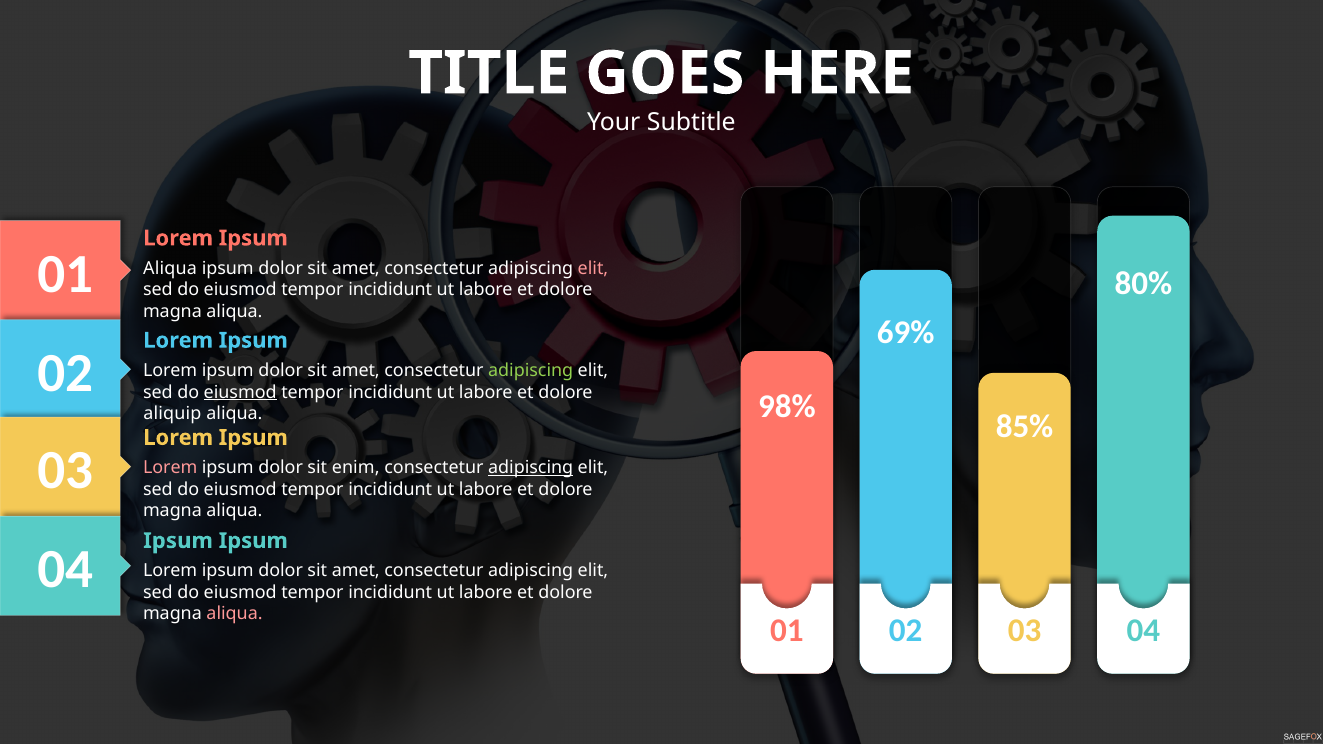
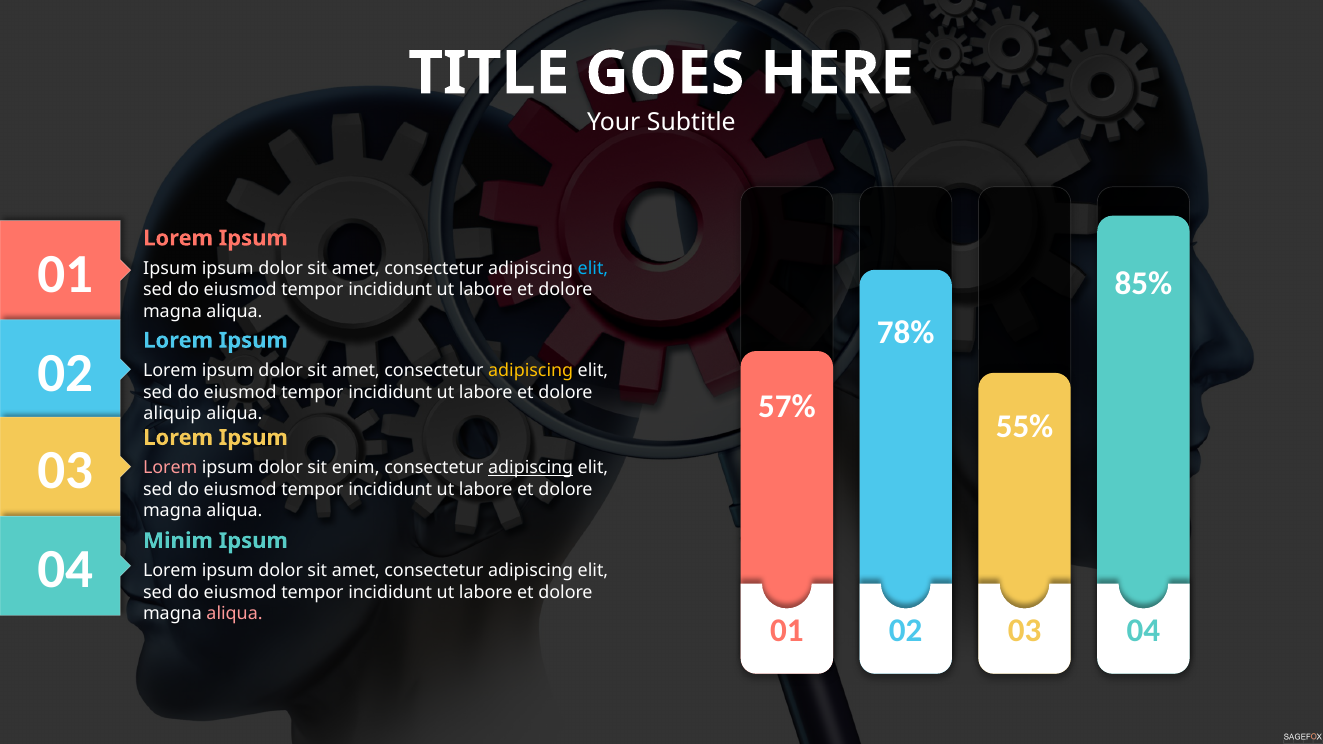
Aliqua at (170, 269): Aliqua -> Ipsum
elit at (593, 269) colour: pink -> light blue
80%: 80% -> 85%
69%: 69% -> 78%
adipiscing at (531, 371) colour: light green -> yellow
eiusmod at (240, 392) underline: present -> none
98%: 98% -> 57%
85%: 85% -> 55%
Ipsum at (178, 541): Ipsum -> Minim
